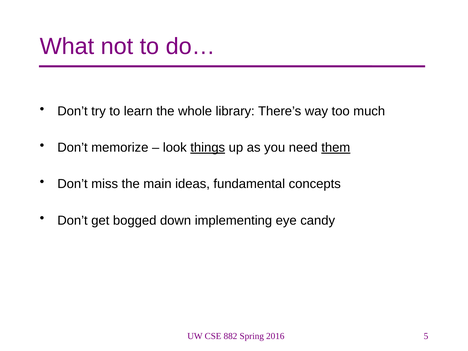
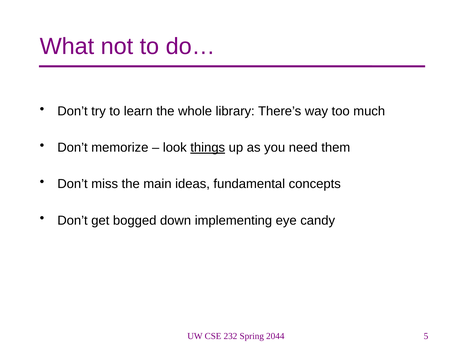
them underline: present -> none
882: 882 -> 232
2016: 2016 -> 2044
